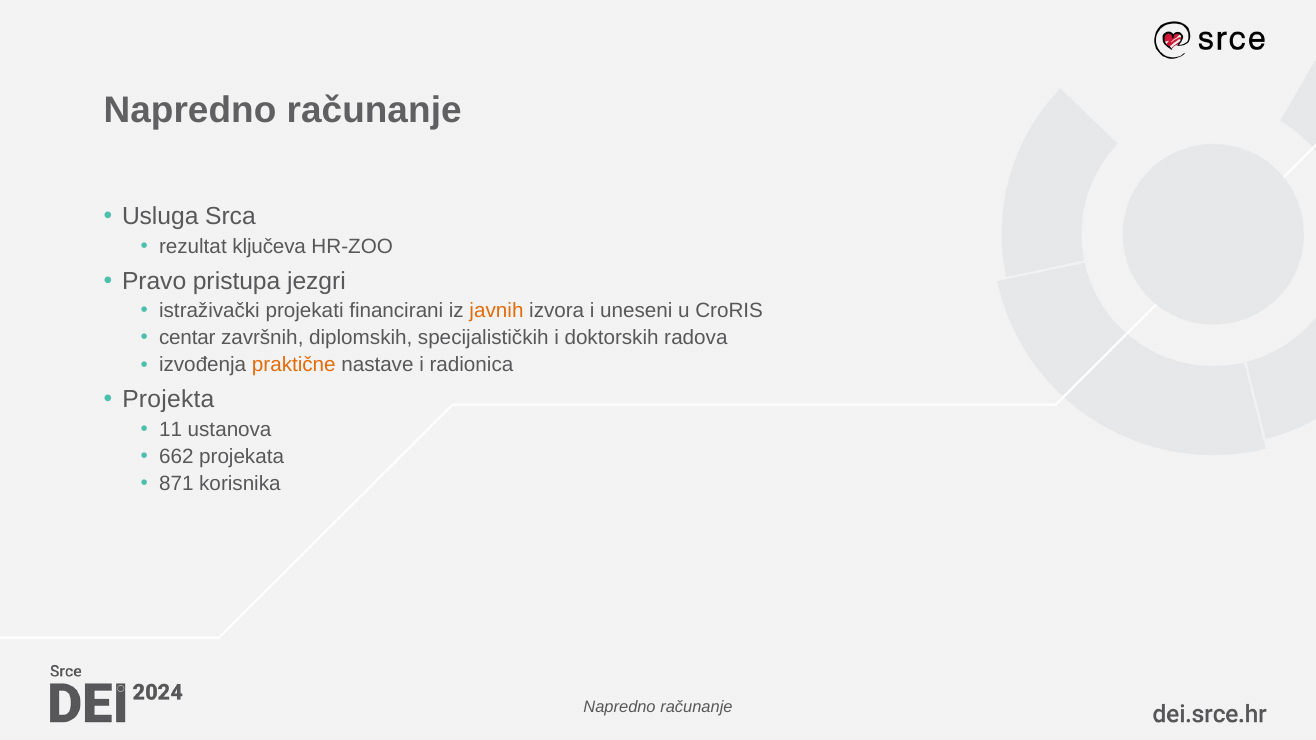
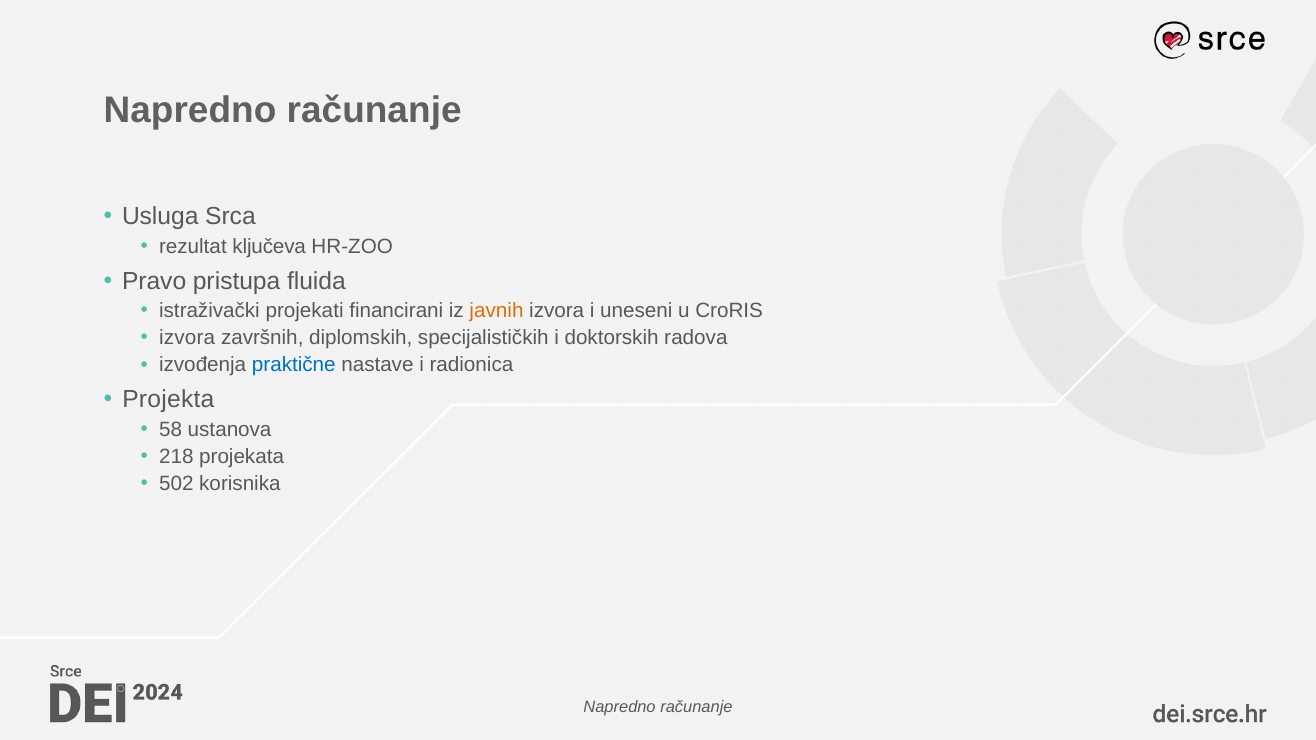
jezgri: jezgri -> fluida
centar at (187, 338): centar -> izvora
praktične colour: orange -> blue
11: 11 -> 58
662: 662 -> 218
871: 871 -> 502
